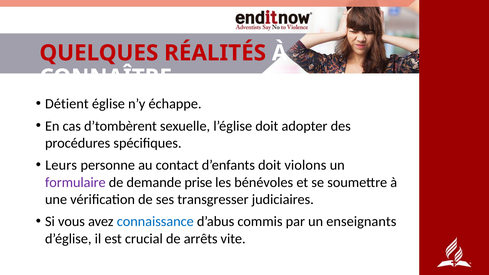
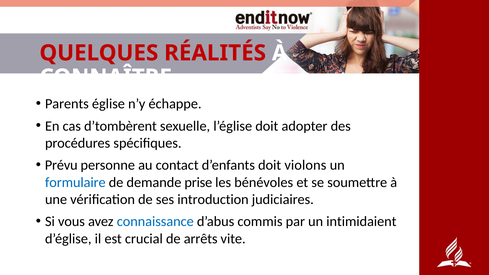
Détient: Détient -> Parents
Leurs: Leurs -> Prévu
formulaire colour: purple -> blue
transgresser: transgresser -> introduction
enseignants: enseignants -> intimidaient
